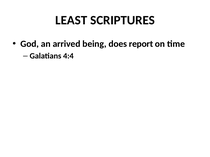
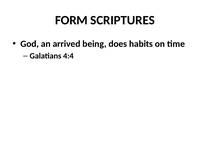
LEAST: LEAST -> FORM
report: report -> habits
